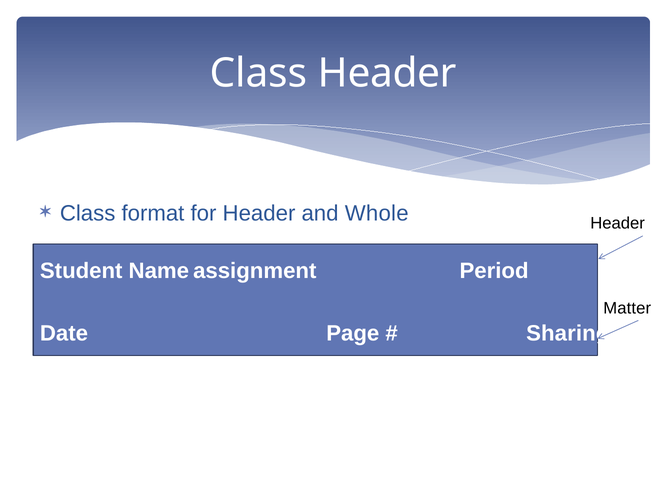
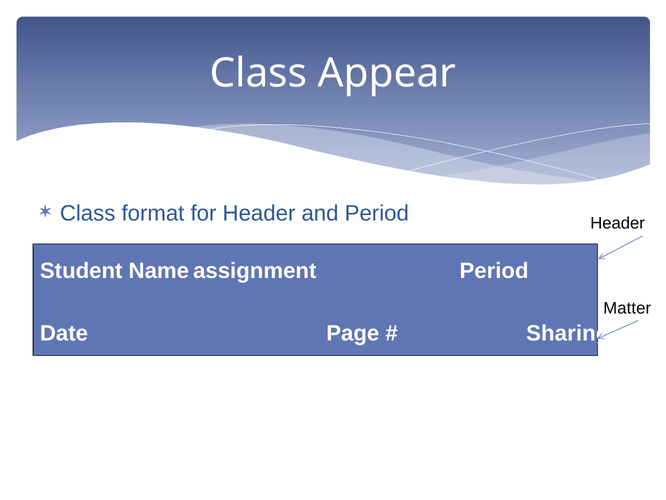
Class Header: Header -> Appear
and Whole: Whole -> Period
